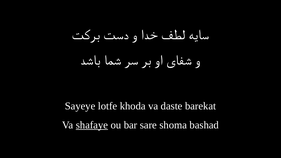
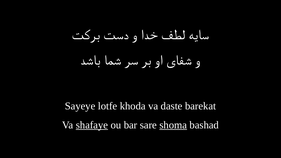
shoma underline: none -> present
